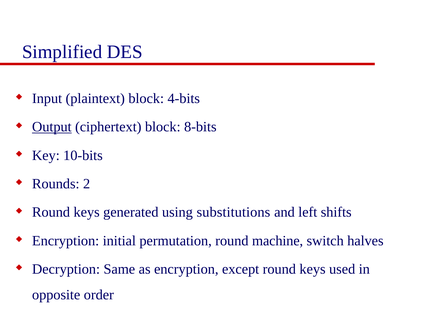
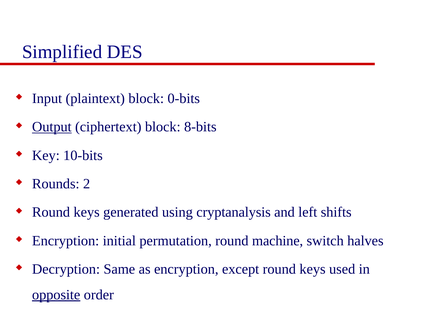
4-bits: 4-bits -> 0-bits
substitutions: substitutions -> cryptanalysis
opposite underline: none -> present
